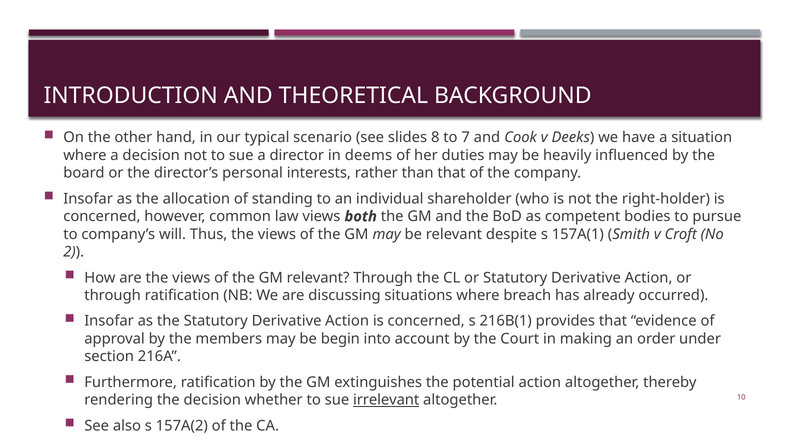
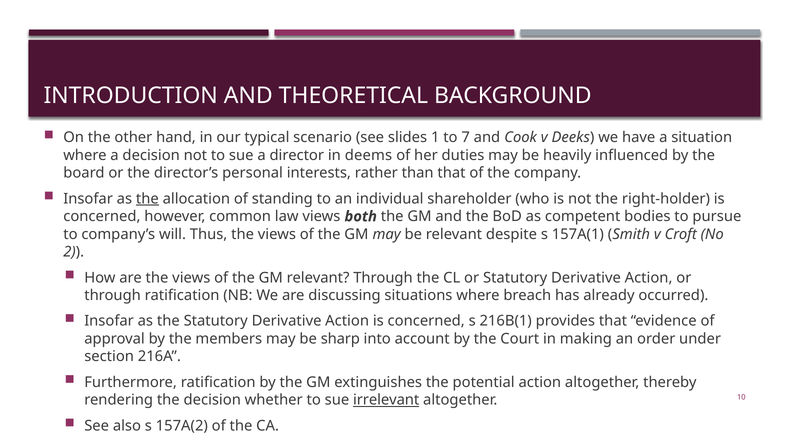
8: 8 -> 1
the at (147, 199) underline: none -> present
begin: begin -> sharp
